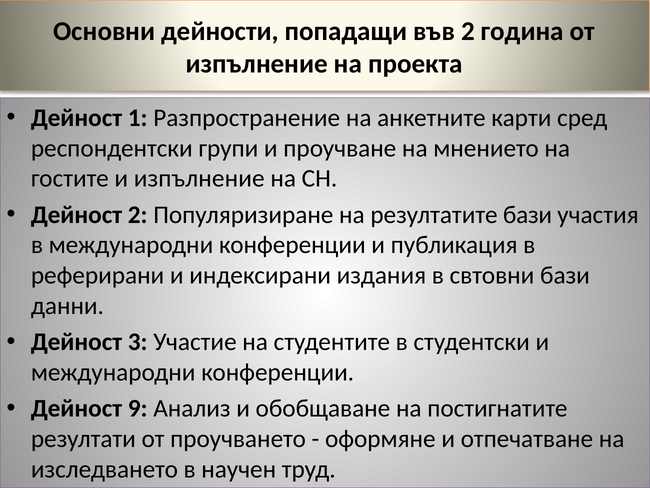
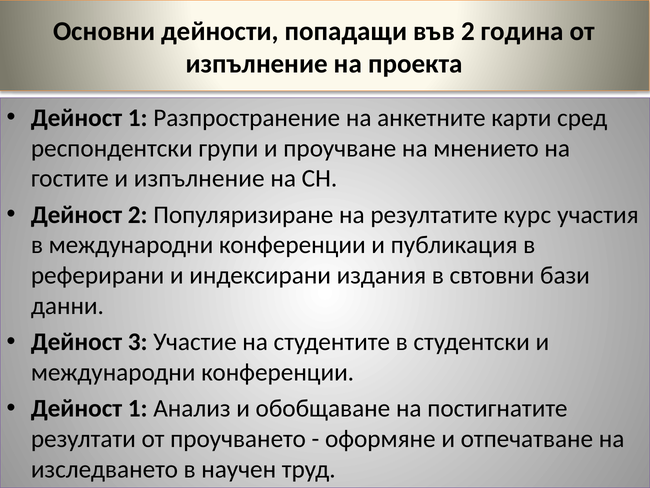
резултатите бази: бази -> курс
9 at (138, 408): 9 -> 1
